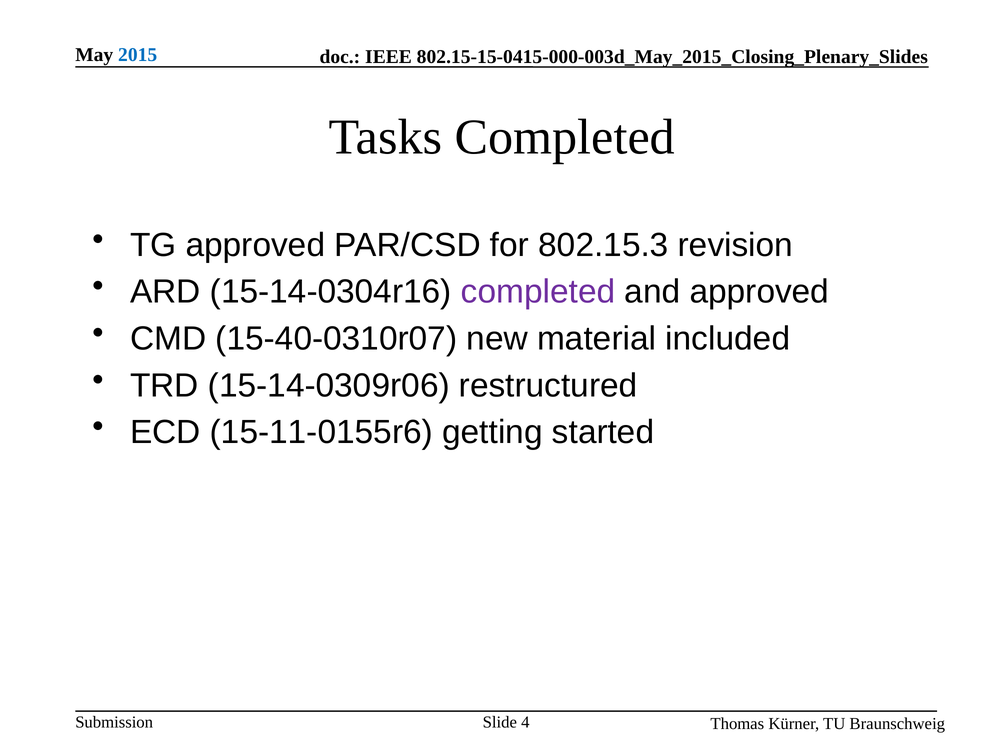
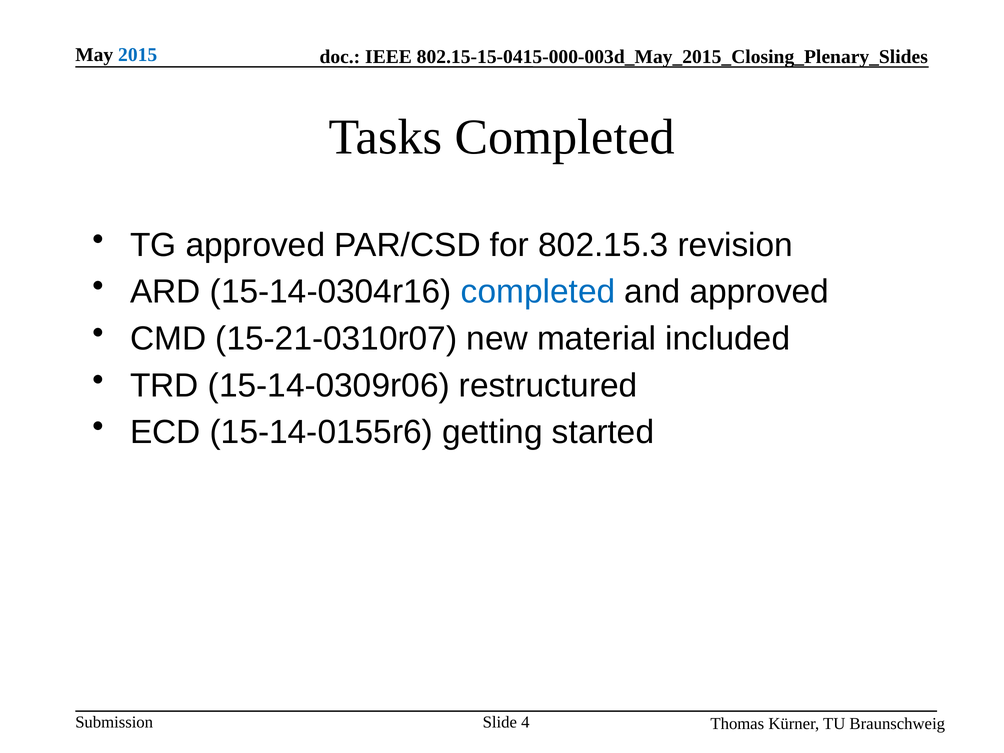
completed at (538, 292) colour: purple -> blue
15-40-0310r07: 15-40-0310r07 -> 15-21-0310r07
15-11-0155r6: 15-11-0155r6 -> 15-14-0155r6
